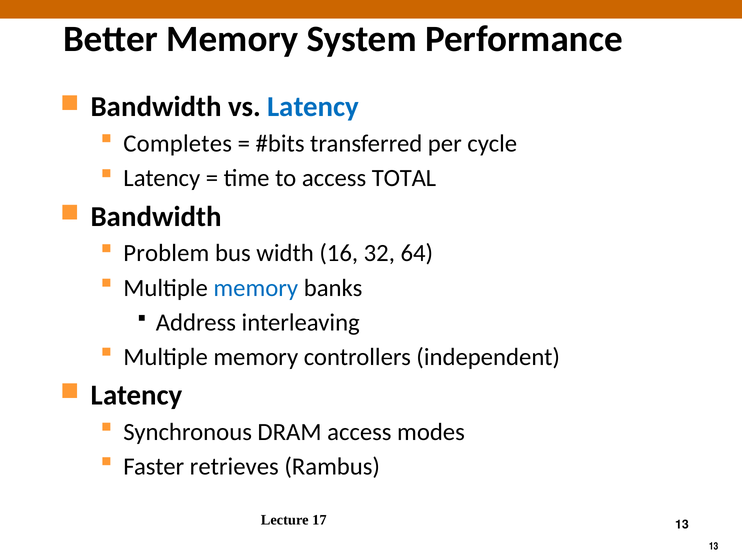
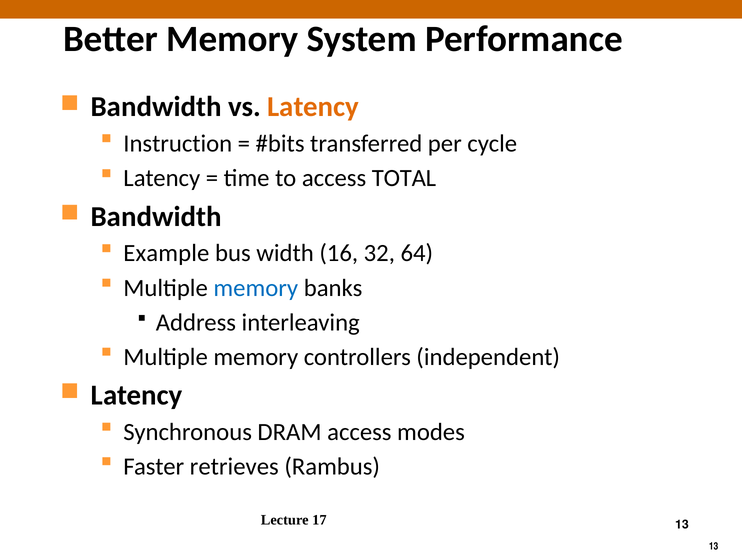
Latency at (313, 107) colour: blue -> orange
Completes: Completes -> Instruction
Problem: Problem -> Example
